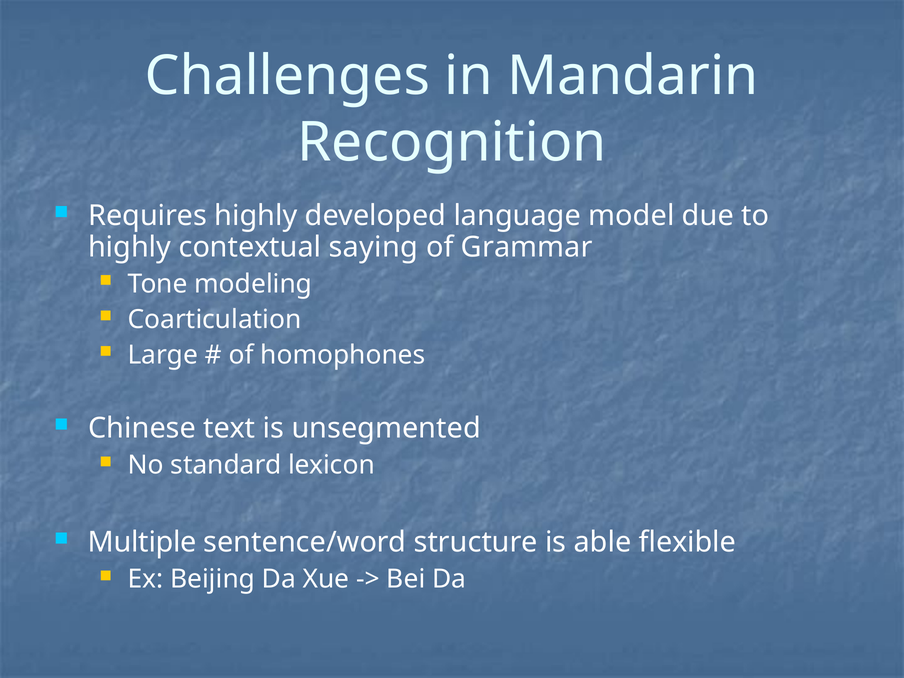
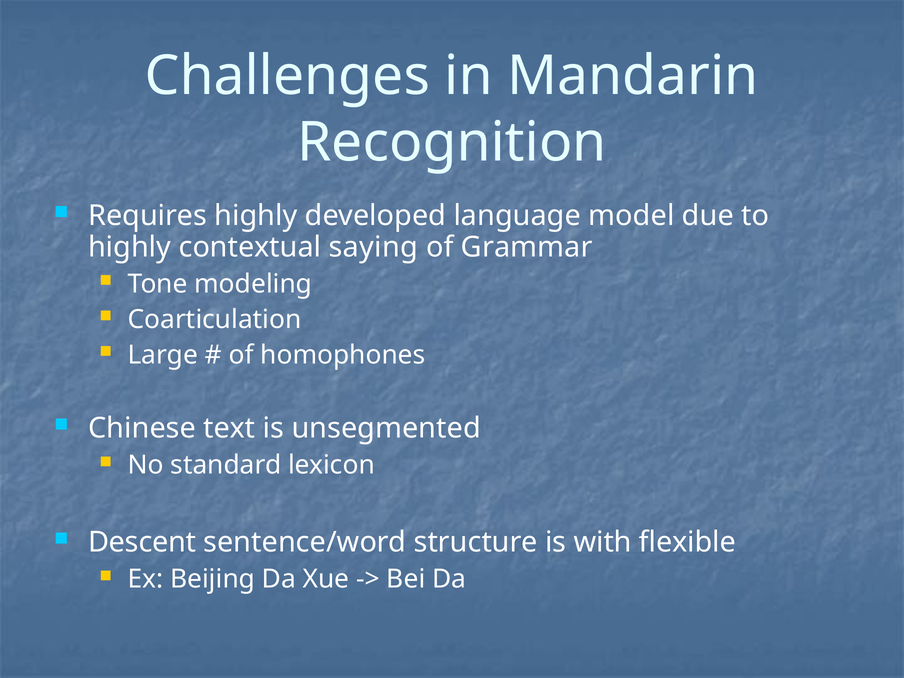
Multiple: Multiple -> Descent
able: able -> with
